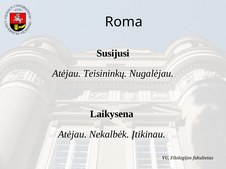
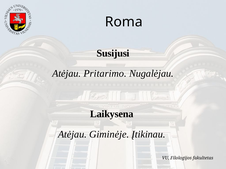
Teisininkų: Teisininkų -> Pritarimo
Nekalbėk: Nekalbėk -> Giminėje
